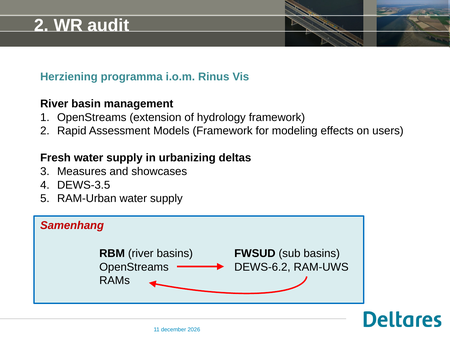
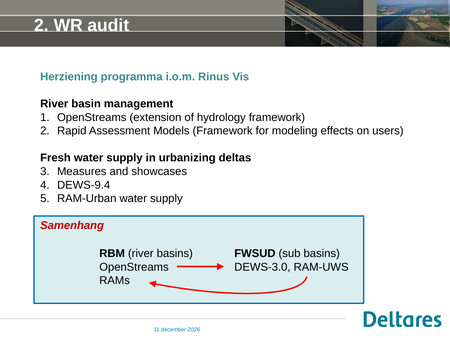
DEWS-3.5: DEWS-3.5 -> DEWS-9.4
DEWS-6.2: DEWS-6.2 -> DEWS-3.0
